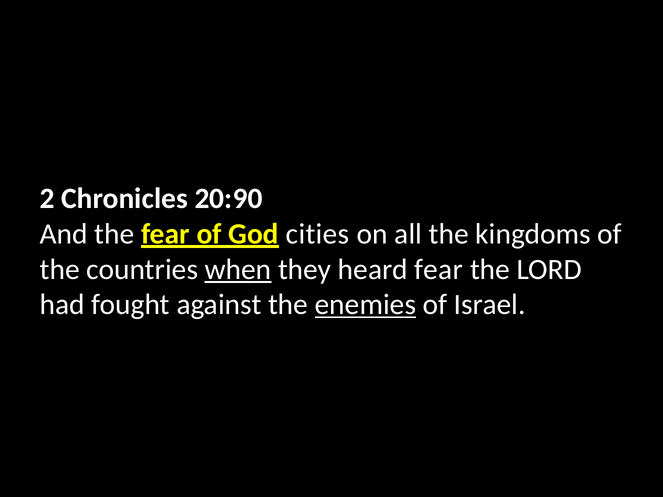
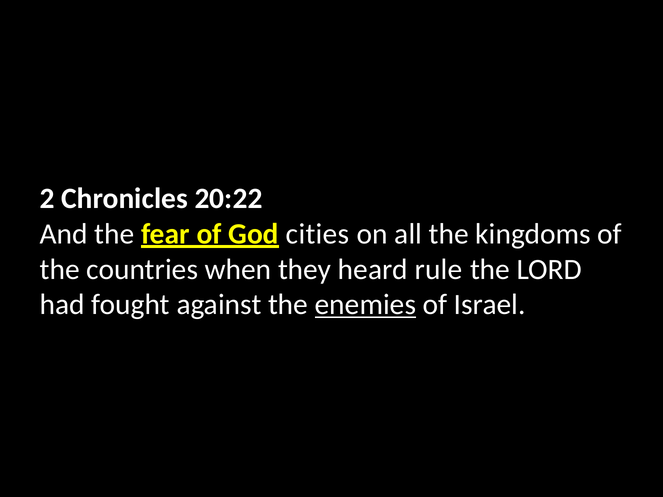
20:90: 20:90 -> 20:22
when underline: present -> none
heard fear: fear -> rule
